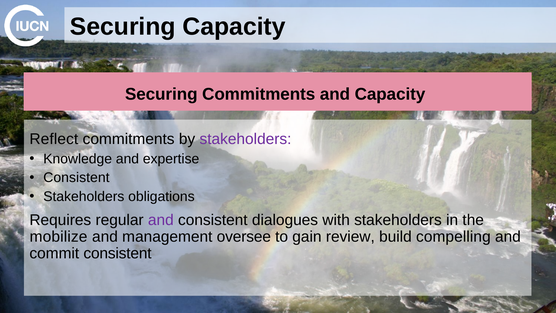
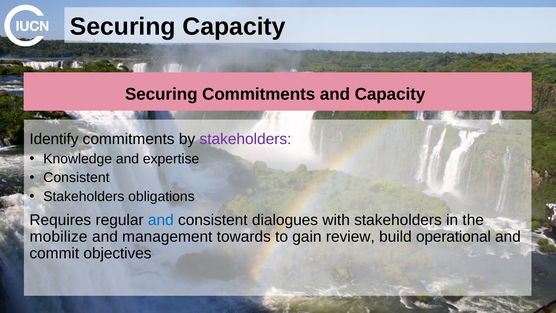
Reflect: Reflect -> Identify
and at (161, 220) colour: purple -> blue
oversee: oversee -> towards
compelling: compelling -> operational
commit consistent: consistent -> objectives
